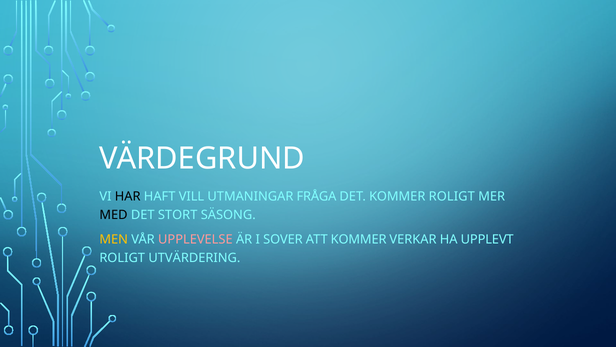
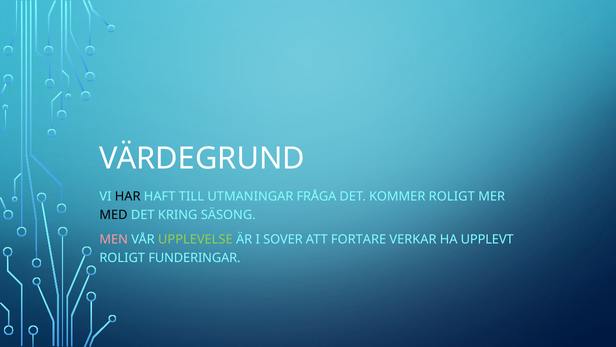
VILL: VILL -> TILL
STORT: STORT -> KRING
MEN colour: yellow -> pink
UPPLEVELSE colour: pink -> light green
ATT KOMMER: KOMMER -> FORTARE
UTVÄRDERING: UTVÄRDERING -> FUNDERINGAR
